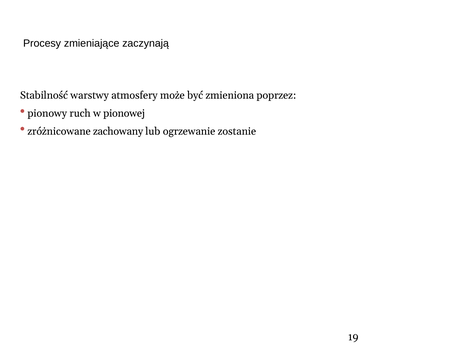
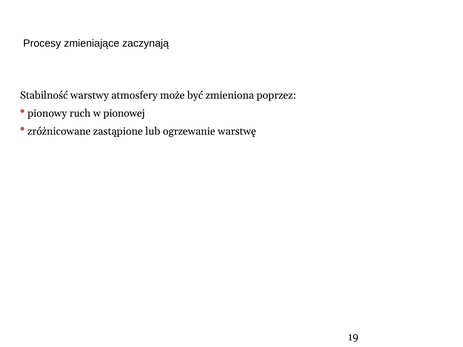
zachowany: zachowany -> zastąpione
zostanie: zostanie -> warstwę
